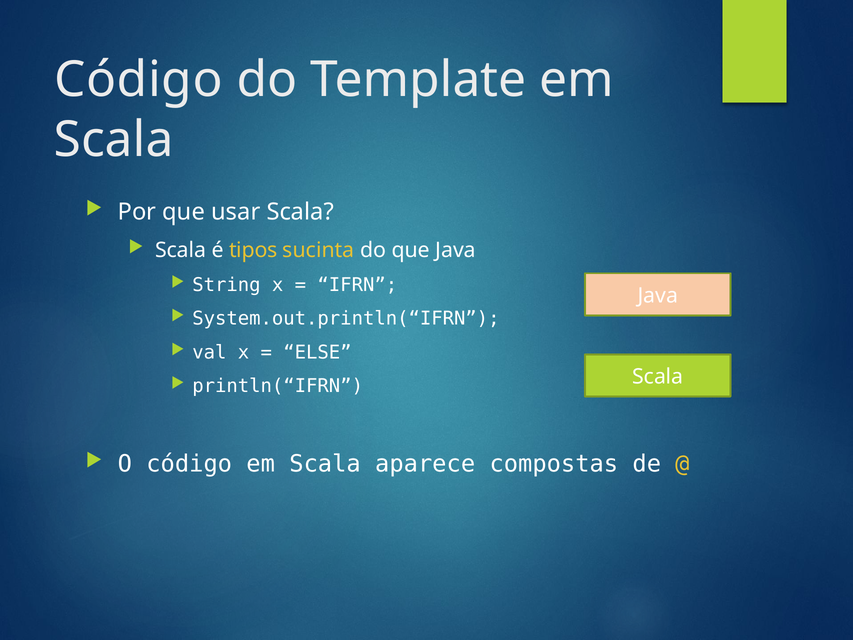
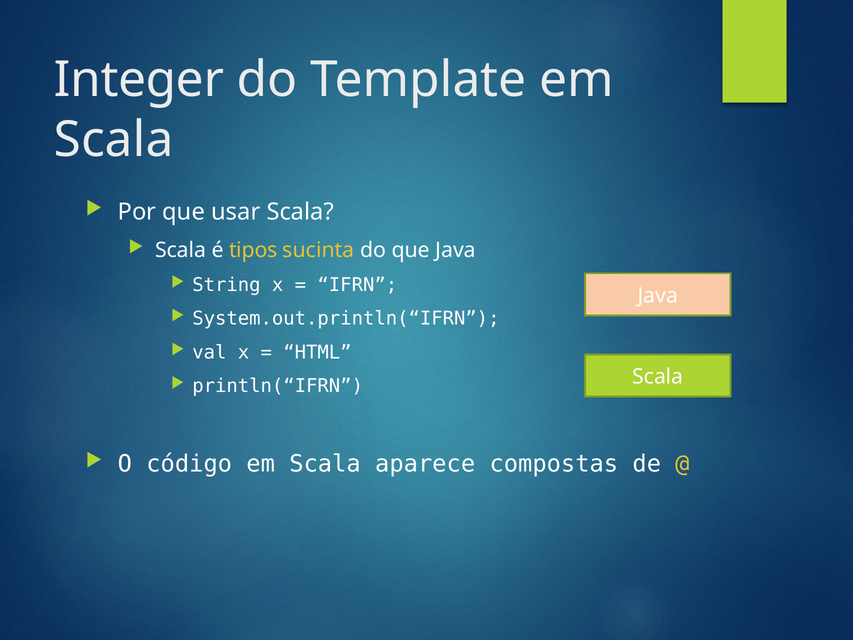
Código at (139, 80): Código -> Integer
ELSE: ELSE -> HTML
